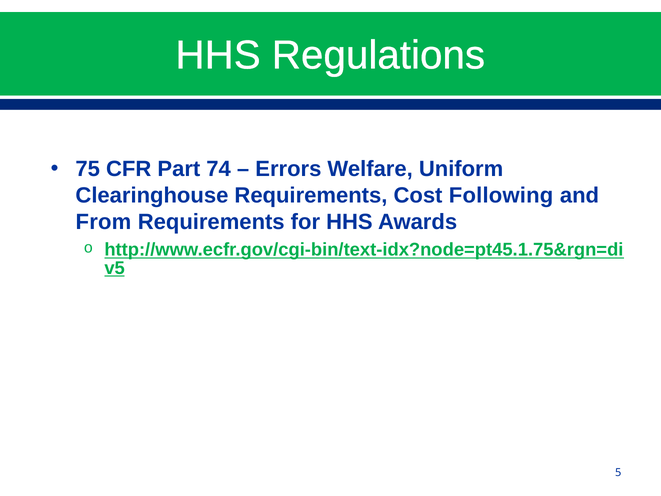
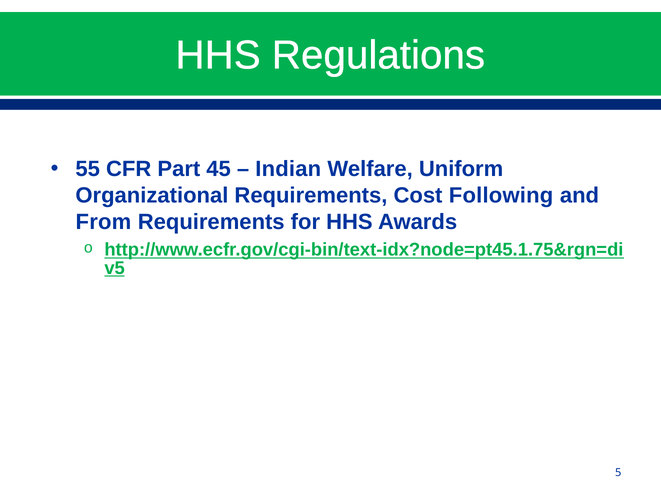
75: 75 -> 55
74: 74 -> 45
Errors: Errors -> Indian
Clearinghouse: Clearinghouse -> Organizational
